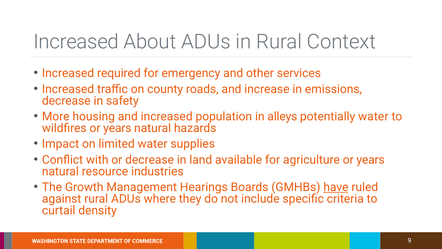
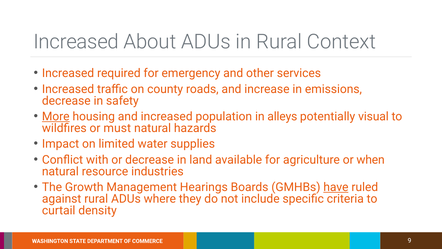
More underline: none -> present
potentially water: water -> visual
wildfires or years: years -> must
agriculture or years: years -> when
